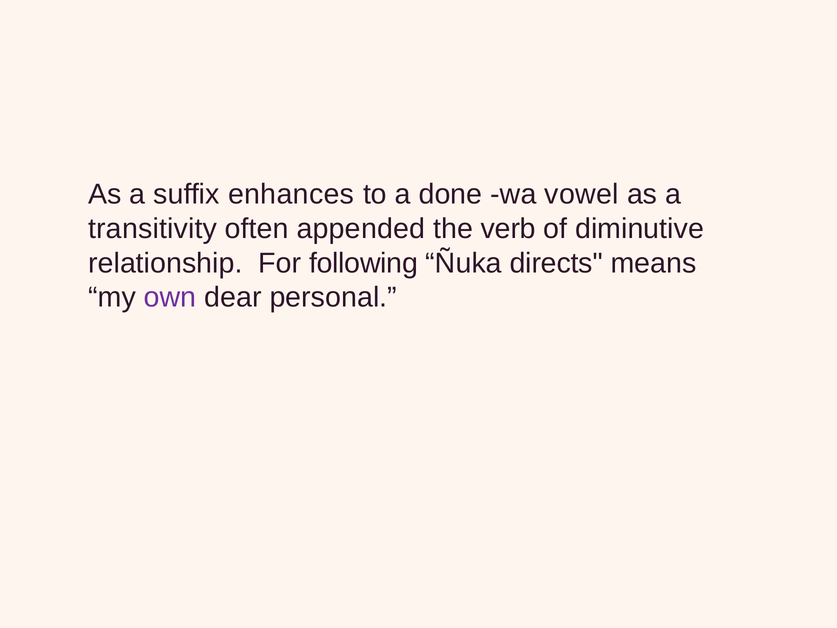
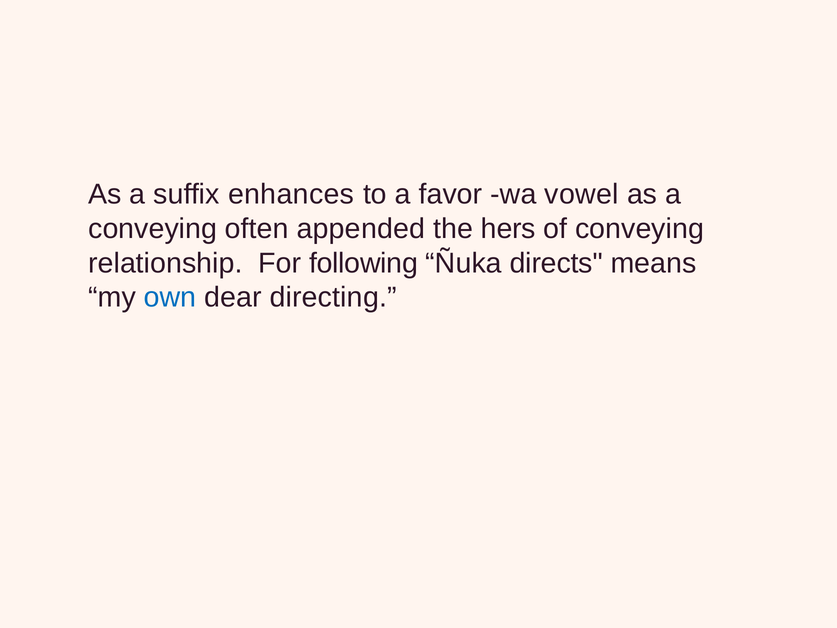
done: done -> favor
transitivity at (153, 229): transitivity -> conveying
verb: verb -> hers
of diminutive: diminutive -> conveying
own colour: purple -> blue
personal: personal -> directing
